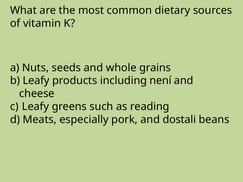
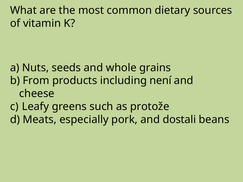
Leafy at (36, 81): Leafy -> From
reading: reading -> protože
